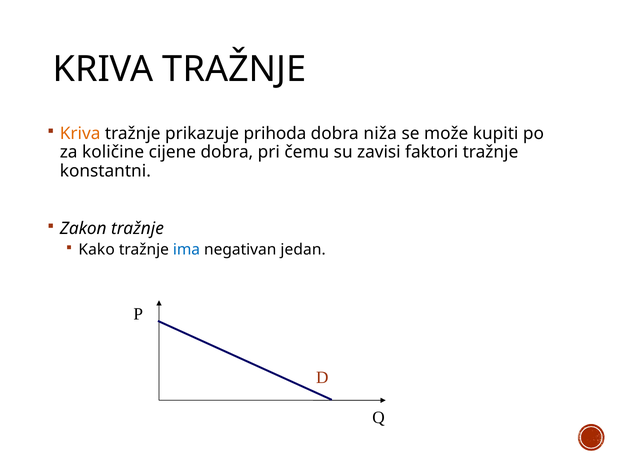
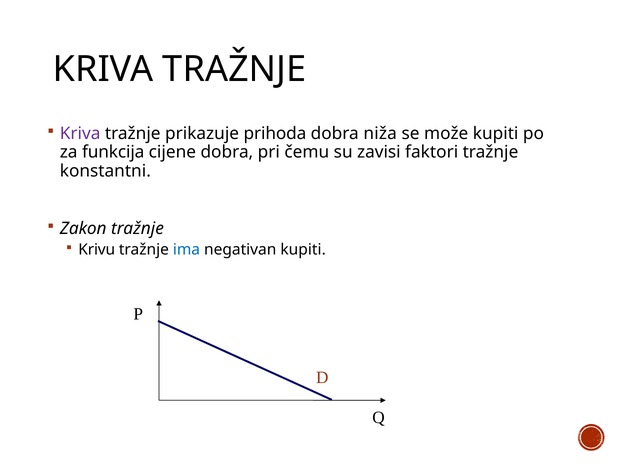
Kriva at (80, 134) colour: orange -> purple
količine: količine -> funkcija
Kako: Kako -> Krivu
negativan jedan: jedan -> kupiti
